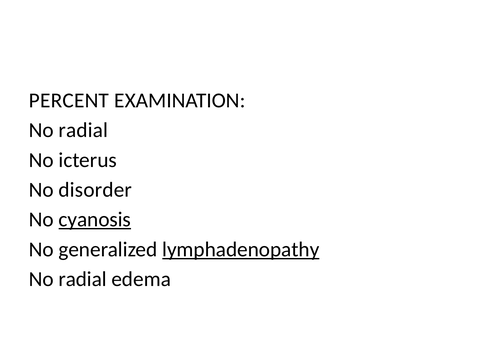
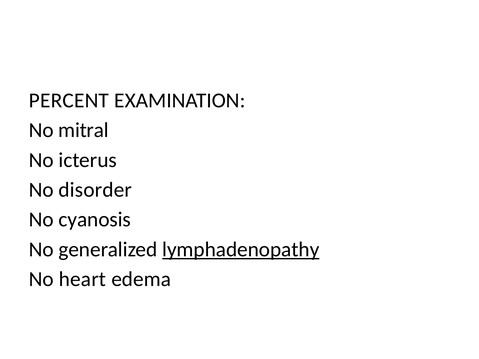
radial at (83, 130): radial -> mitral
cyanosis underline: present -> none
radial at (83, 279): radial -> heart
